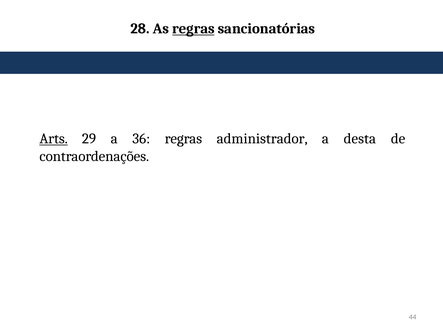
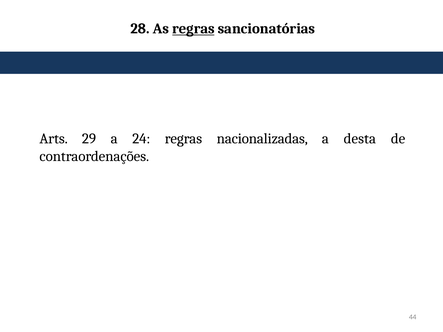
Arts underline: present -> none
36: 36 -> 24
administrador: administrador -> nacionalizadas
